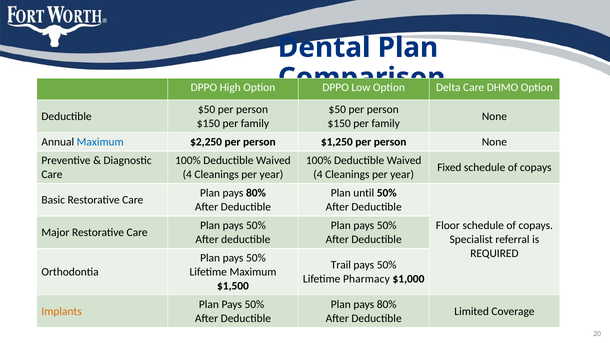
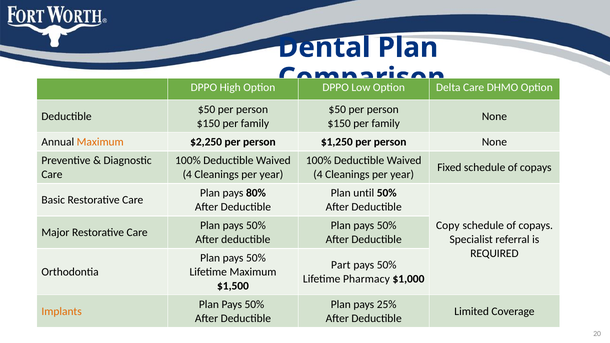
Maximum at (100, 142) colour: blue -> orange
Floor: Floor -> Copy
Trail: Trail -> Part
80% at (387, 304): 80% -> 25%
